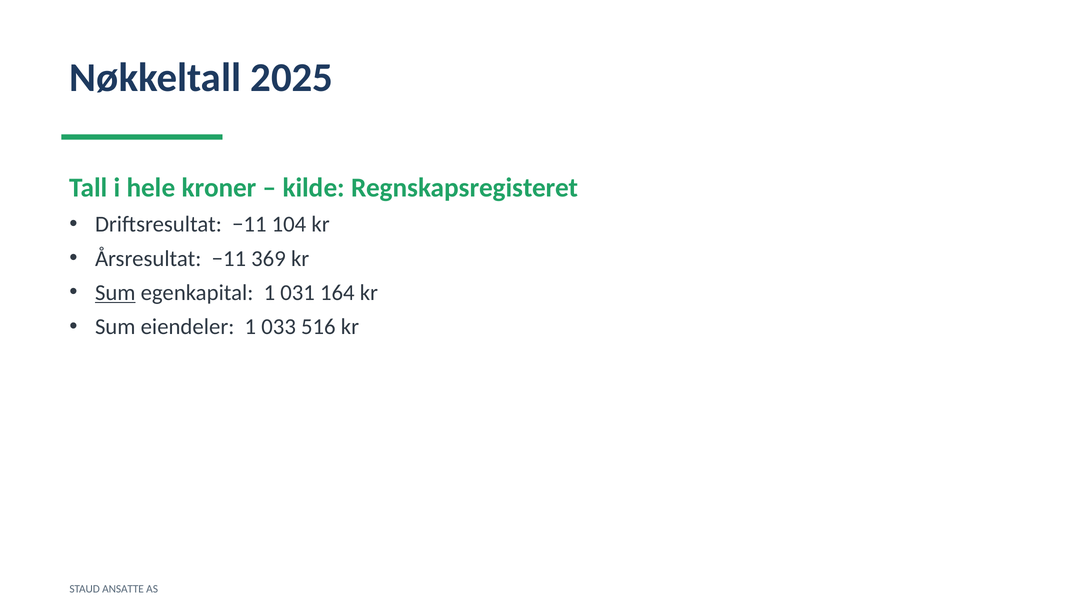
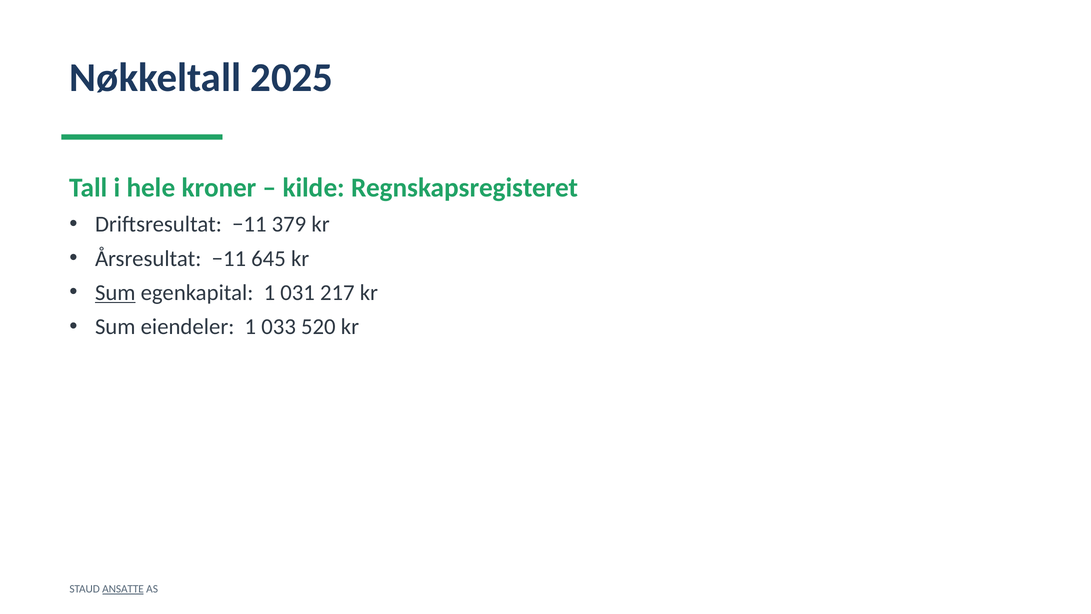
104: 104 -> 379
369: 369 -> 645
164: 164 -> 217
516: 516 -> 520
ANSATTE underline: none -> present
